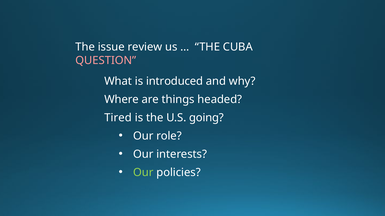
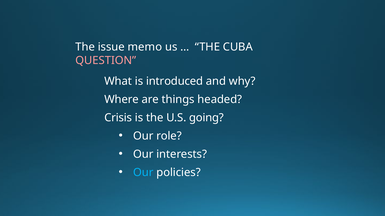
review: review -> memo
Tired: Tired -> Crisis
Our at (143, 173) colour: light green -> light blue
